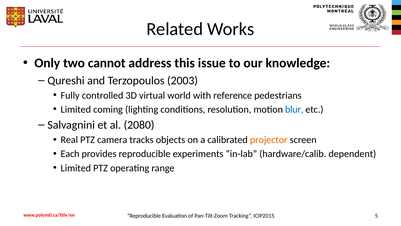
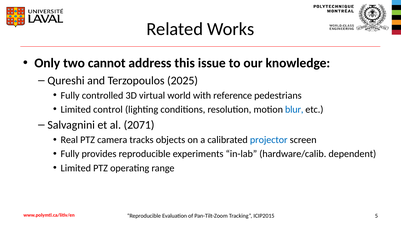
2003: 2003 -> 2025
coming: coming -> control
2080: 2080 -> 2071
projector colour: orange -> blue
Each at (70, 154): Each -> Fully
